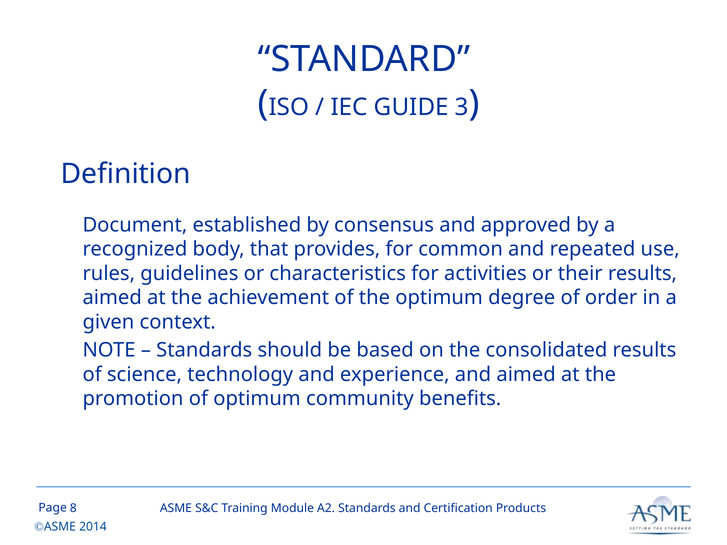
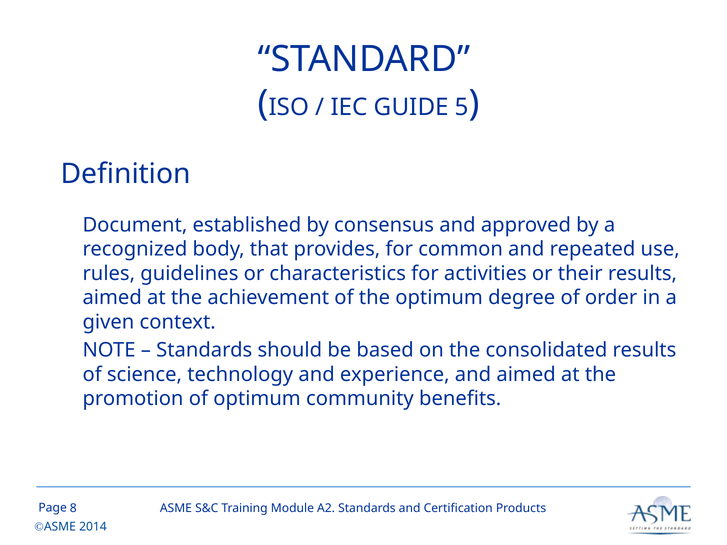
3: 3 -> 5
